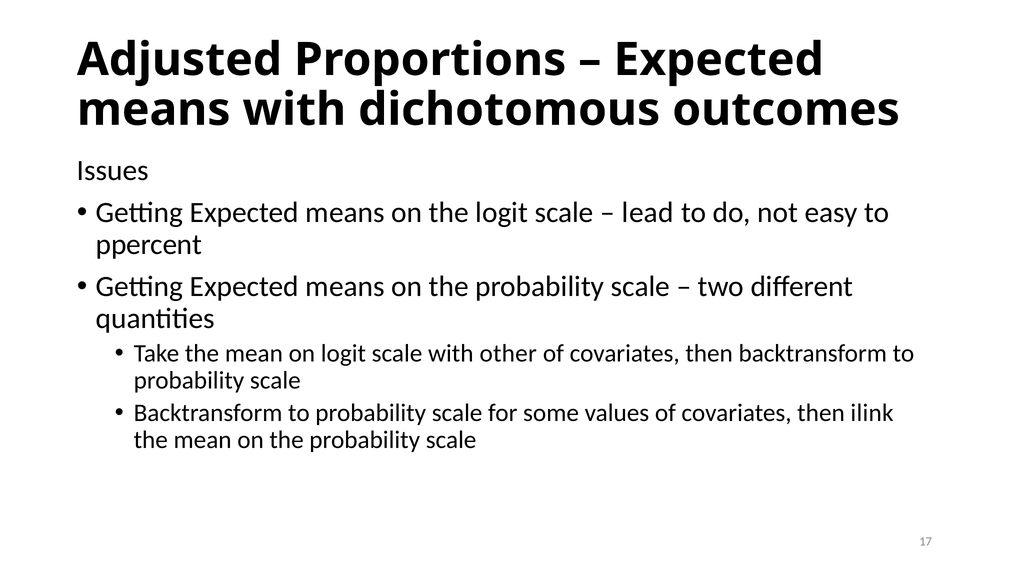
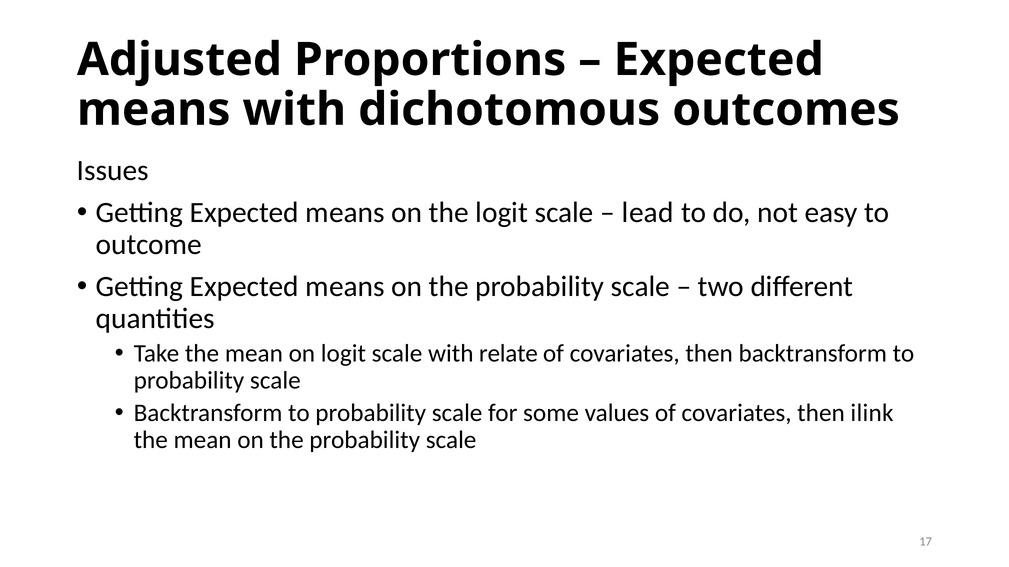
ppercent: ppercent -> outcome
other: other -> relate
